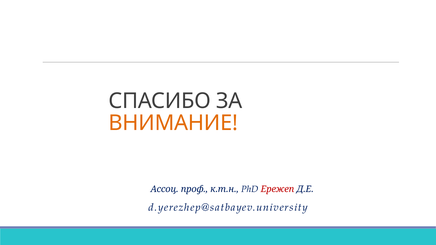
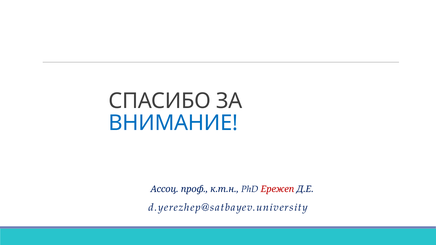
ВНИМАНИЕ colour: orange -> blue
